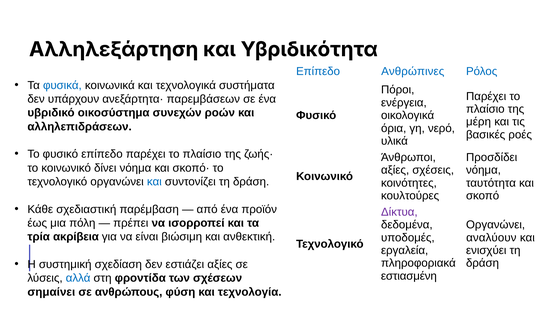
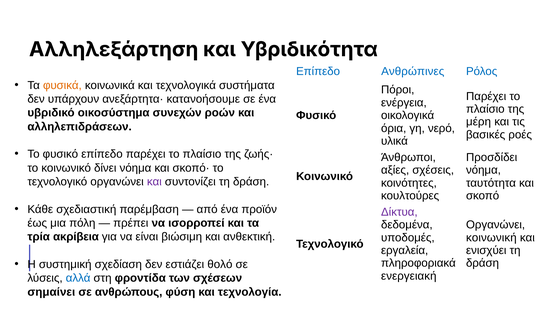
φυσικά colour: blue -> orange
παρεμβάσεων: παρεμβάσεων -> κατανοήσουμε
και at (154, 182) colour: blue -> purple
αναλύουν: αναλύουν -> κοινωνική
εστιάζει αξίες: αξίες -> θολό
εστιασμένη: εστιασμένη -> ενεργειακή
